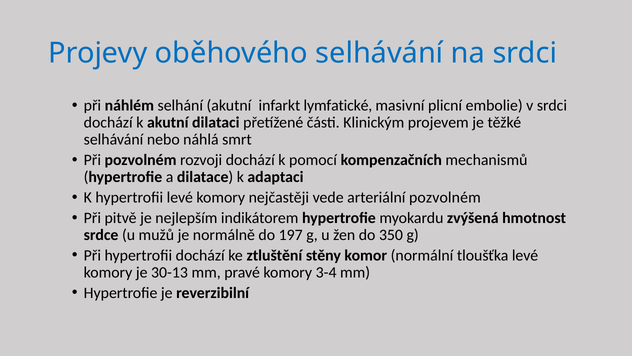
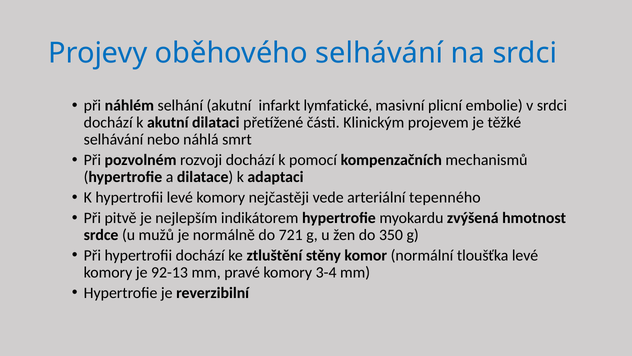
arteriální pozvolném: pozvolném -> tepenného
197: 197 -> 721
30-13: 30-13 -> 92-13
